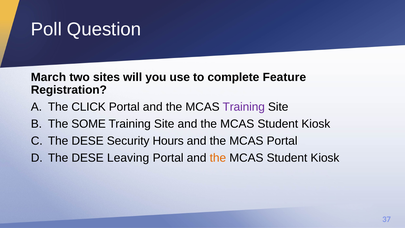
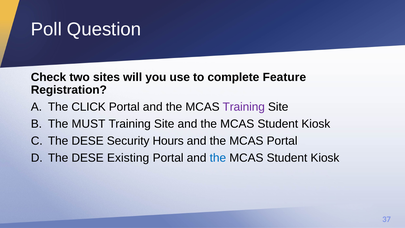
March: March -> Check
SOME: SOME -> MUST
Leaving: Leaving -> Existing
the at (218, 158) colour: orange -> blue
